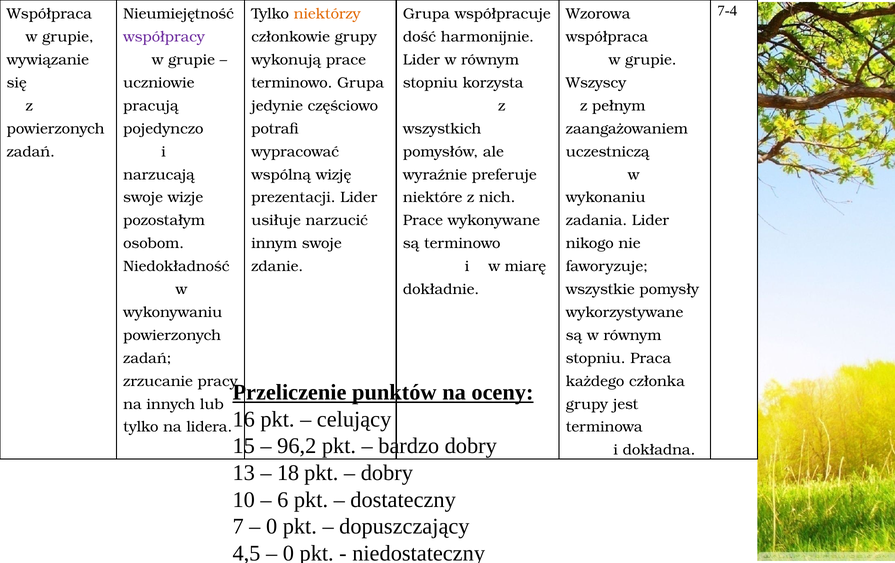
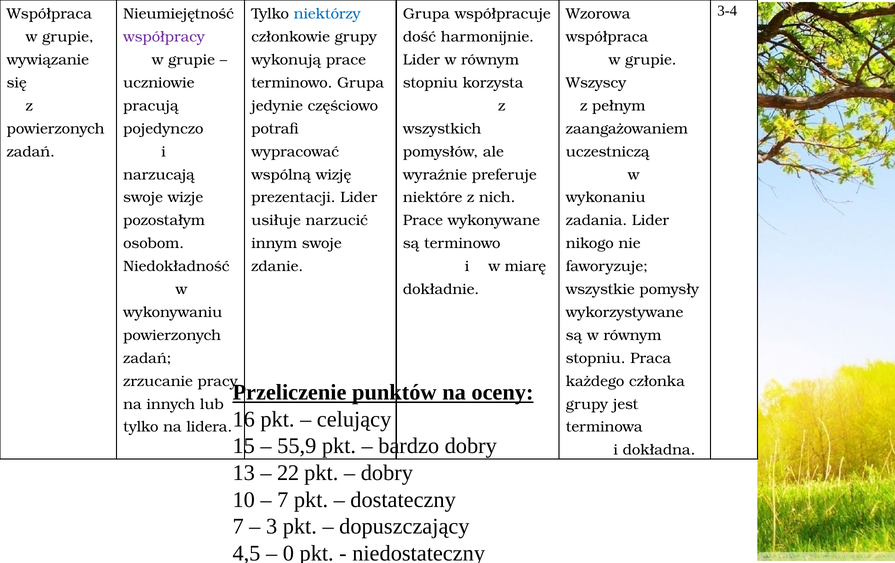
7-4: 7-4 -> 3-4
niektórzy colour: orange -> blue
96,2: 96,2 -> 55,9
18: 18 -> 22
6 at (283, 500): 6 -> 7
0 at (272, 527): 0 -> 3
